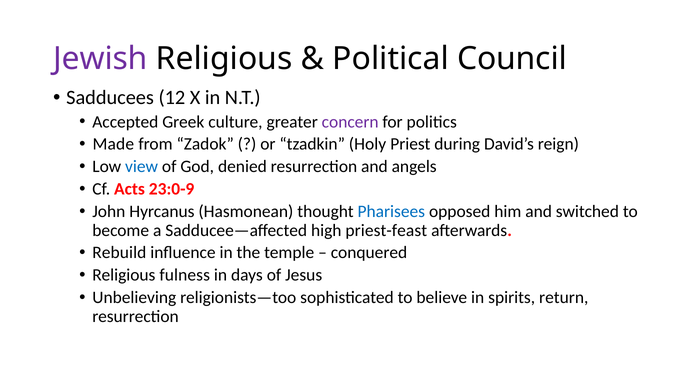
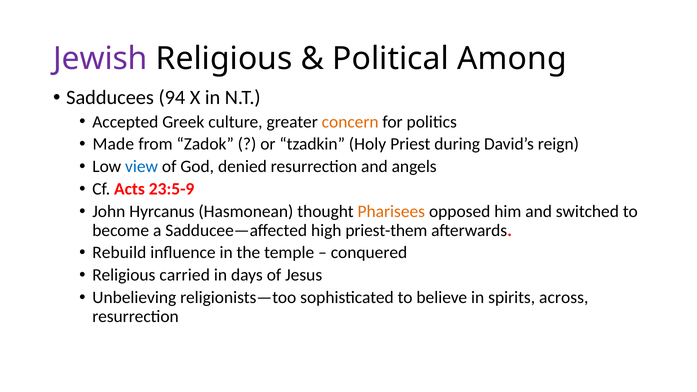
Council: Council -> Among
12: 12 -> 94
concern colour: purple -> orange
23:0-9: 23:0-9 -> 23:5-9
Pharisees colour: blue -> orange
priest-feast: priest-feast -> priest-them
fulness: fulness -> carried
return: return -> across
